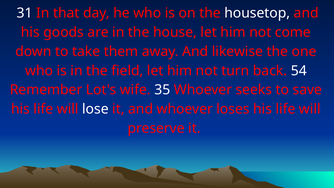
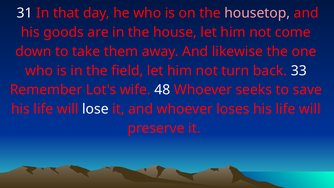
housetop colour: white -> pink
54: 54 -> 33
35: 35 -> 48
